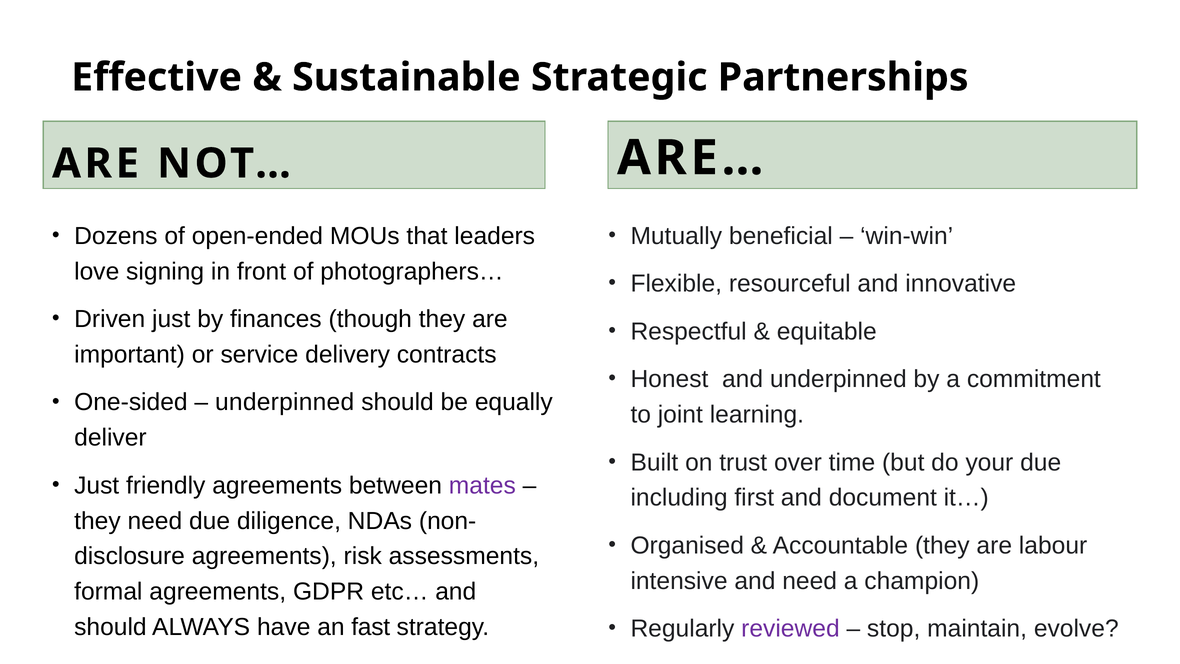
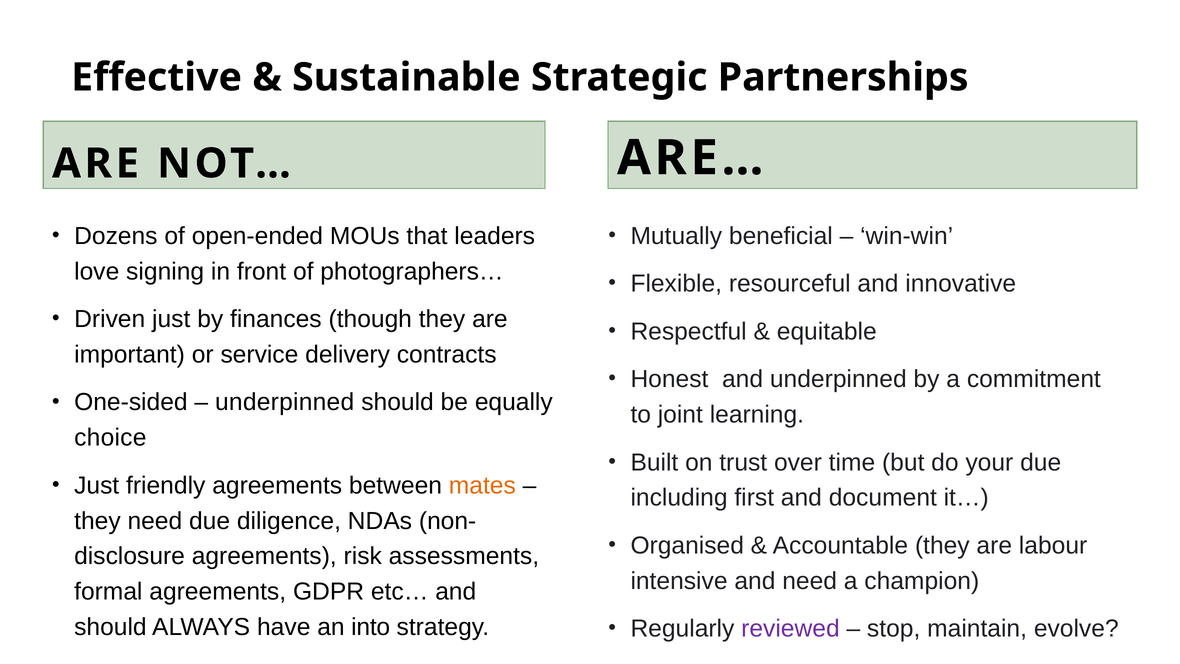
deliver: deliver -> choice
mates colour: purple -> orange
fast: fast -> into
